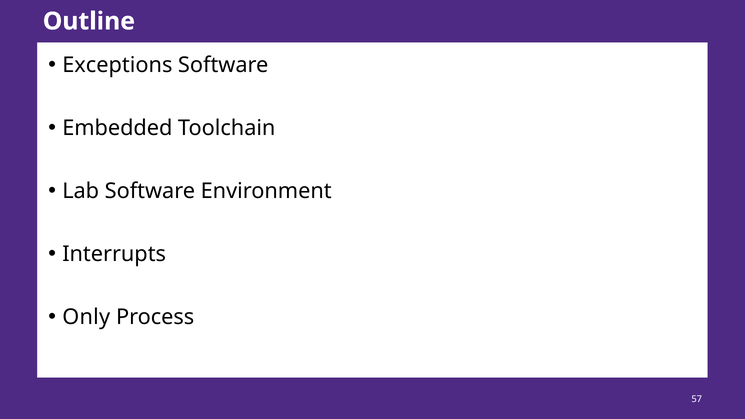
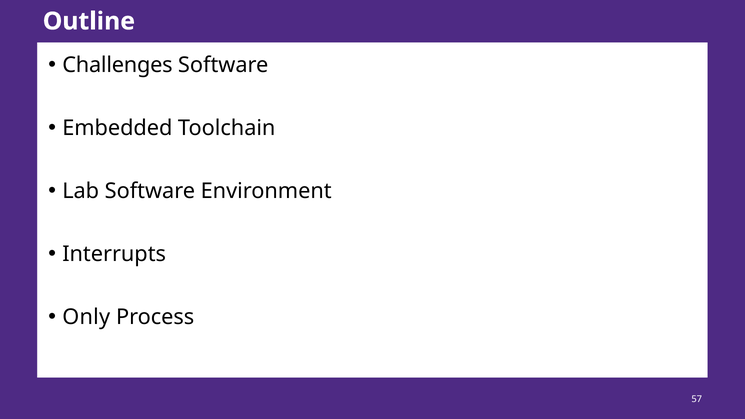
Exceptions: Exceptions -> Challenges
